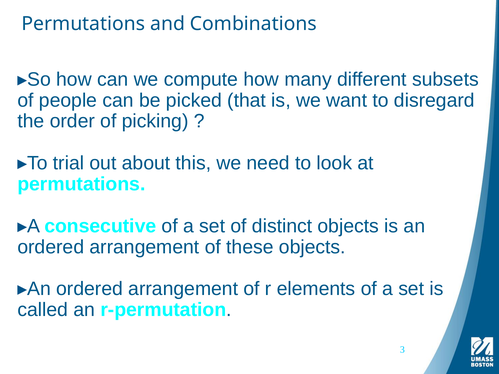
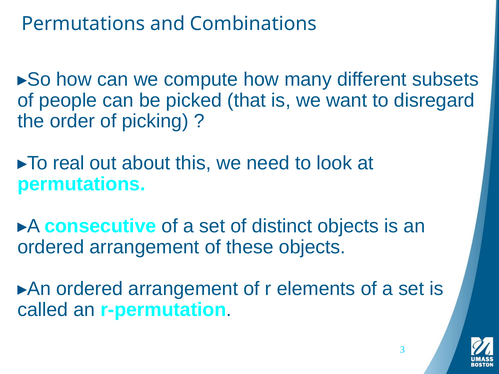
trial: trial -> real
